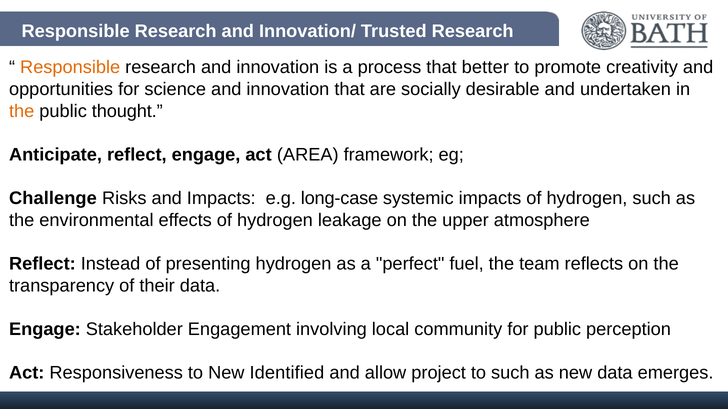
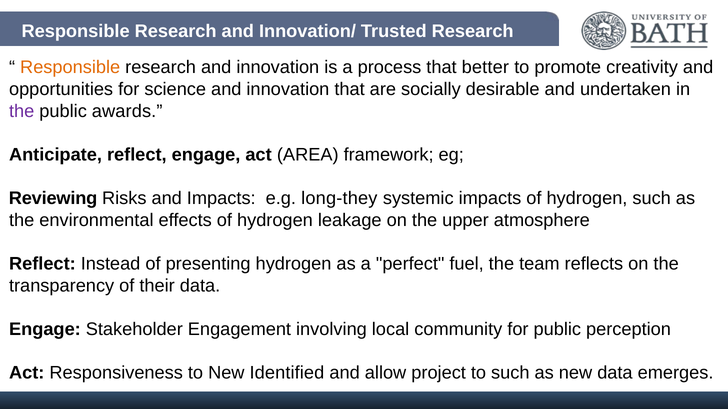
the at (22, 111) colour: orange -> purple
thought: thought -> awards
Challenge: Challenge -> Reviewing
long-case: long-case -> long-they
